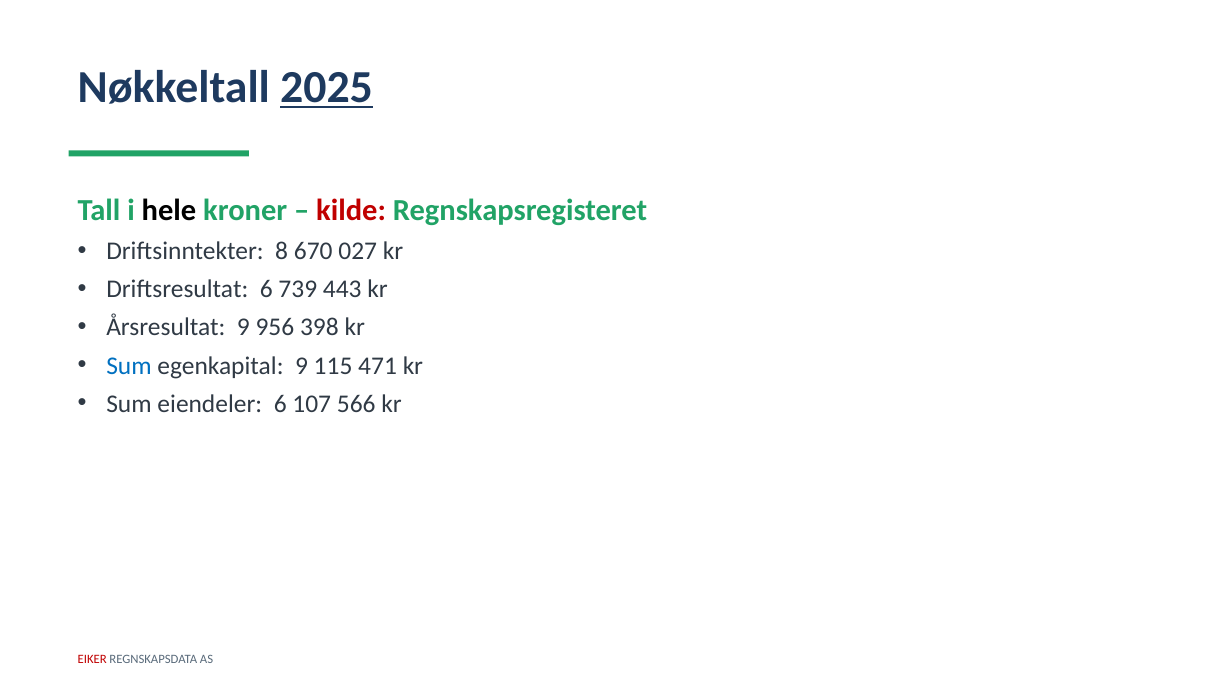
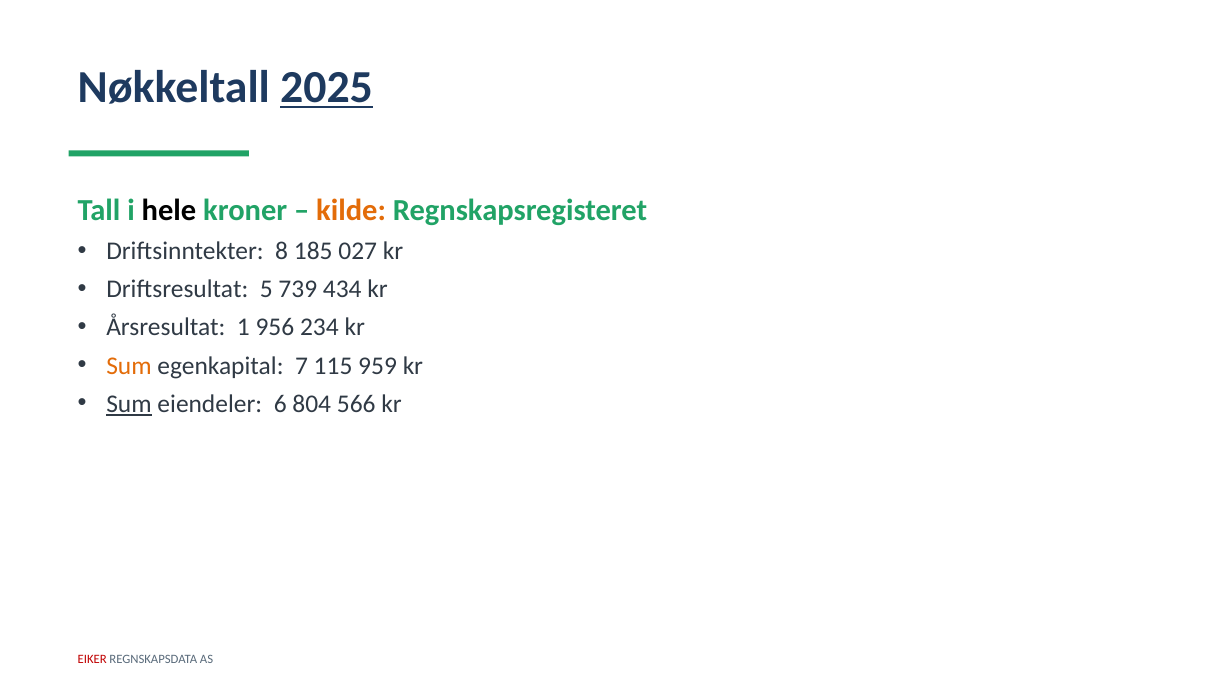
kilde colour: red -> orange
670: 670 -> 185
Driftsresultat 6: 6 -> 5
443: 443 -> 434
Årsresultat 9: 9 -> 1
398: 398 -> 234
Sum at (129, 366) colour: blue -> orange
egenkapital 9: 9 -> 7
471: 471 -> 959
Sum at (129, 404) underline: none -> present
107: 107 -> 804
